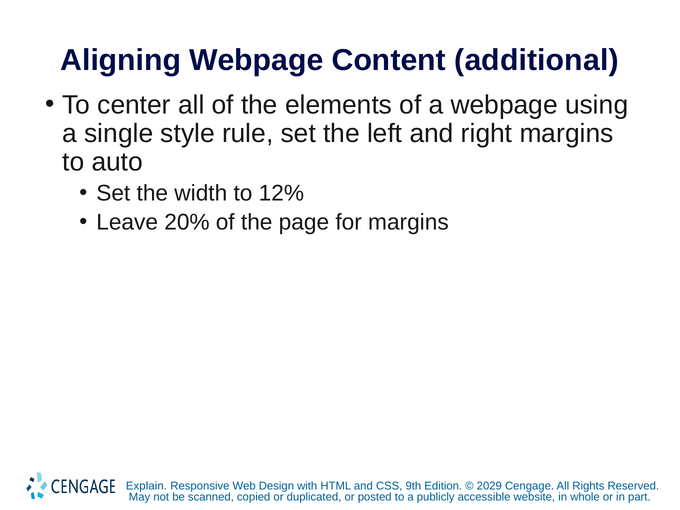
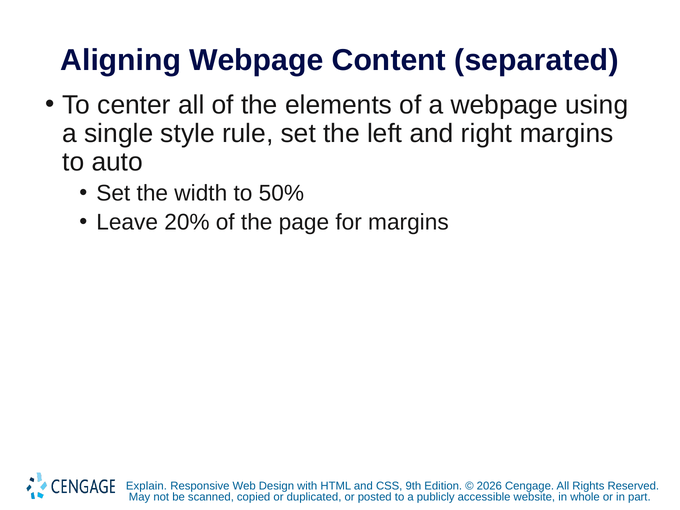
additional: additional -> separated
12%: 12% -> 50%
2029: 2029 -> 2026
